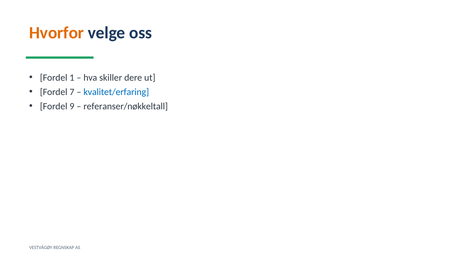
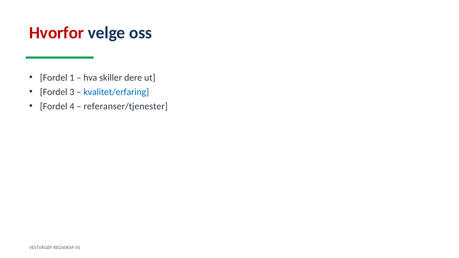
Hvorfor colour: orange -> red
7: 7 -> 3
9: 9 -> 4
referanser/nøkkeltall: referanser/nøkkeltall -> referanser/tjenester
